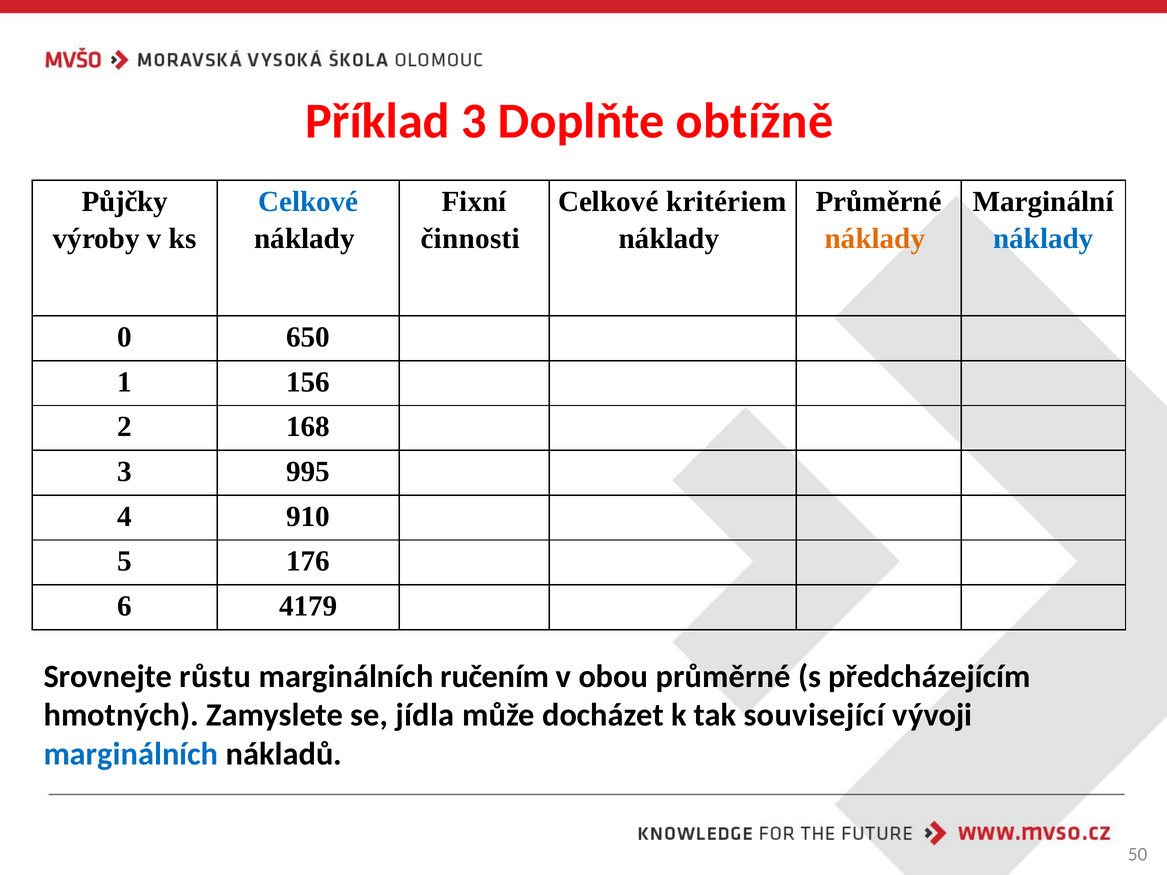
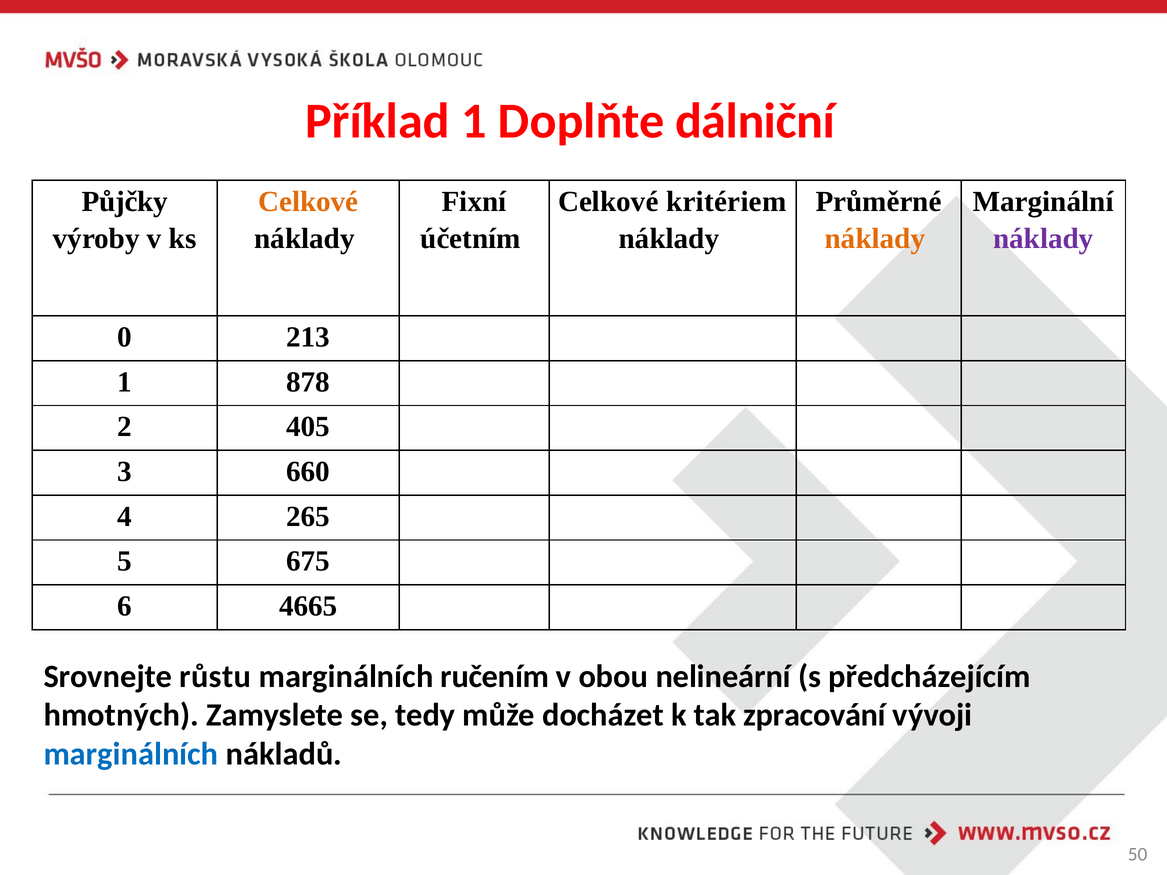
Příklad 3: 3 -> 1
obtížně: obtížně -> dálniční
Celkové at (308, 202) colour: blue -> orange
činnosti: činnosti -> účetním
náklady at (1043, 239) colour: blue -> purple
650: 650 -> 213
156: 156 -> 878
168: 168 -> 405
995: 995 -> 660
910: 910 -> 265
176: 176 -> 675
4179: 4179 -> 4665
obou průměrné: průměrné -> nelineární
jídla: jídla -> tedy
související: související -> zpracování
